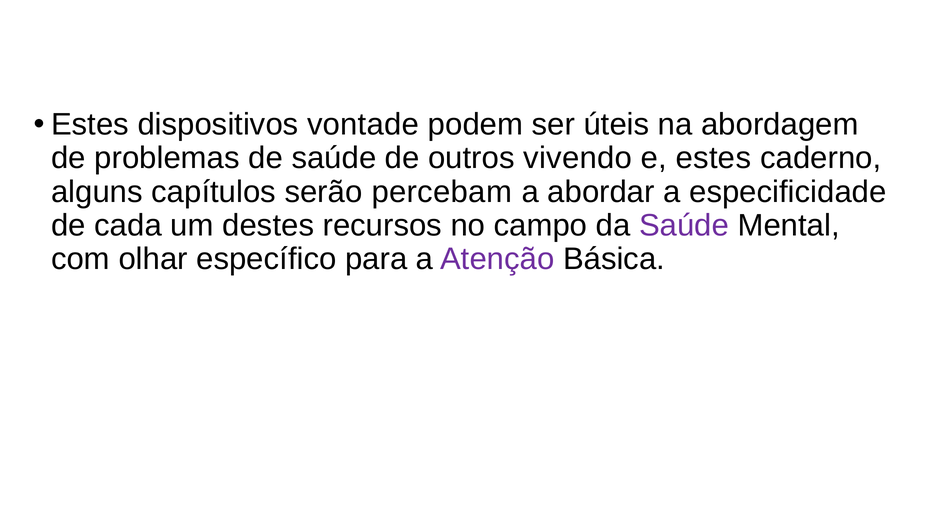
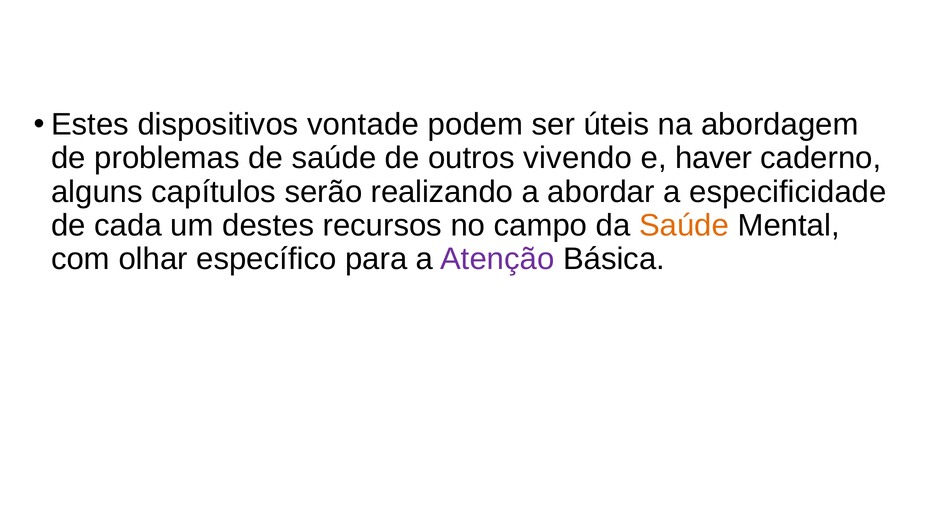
e estes: estes -> haver
percebam: percebam -> realizando
Saúde at (684, 225) colour: purple -> orange
